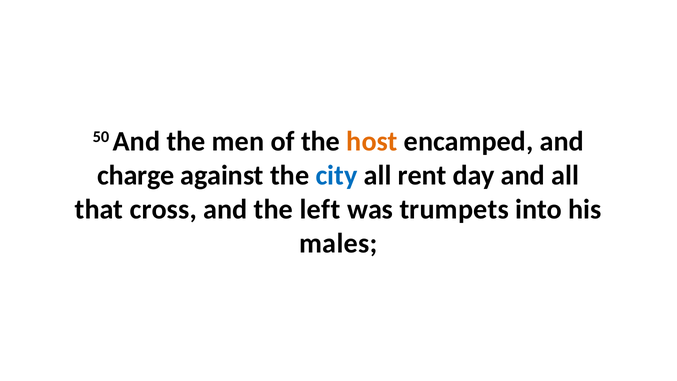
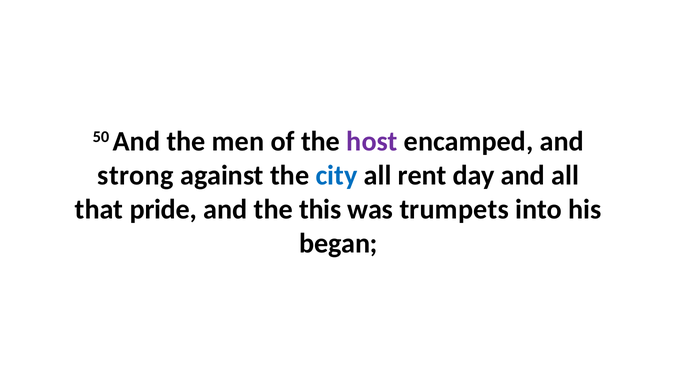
host colour: orange -> purple
charge: charge -> strong
cross: cross -> pride
left: left -> this
males: males -> began
